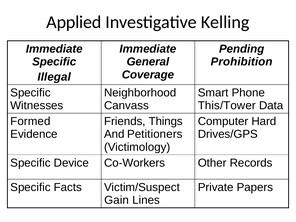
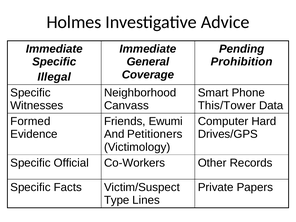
Applied: Applied -> Holmes
Kelling: Kelling -> Advice
Things: Things -> Ewumi
Device: Device -> Official
Gain: Gain -> Type
